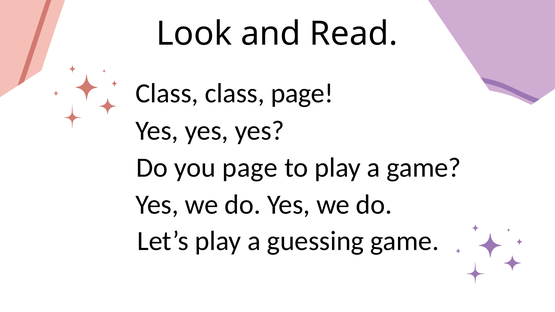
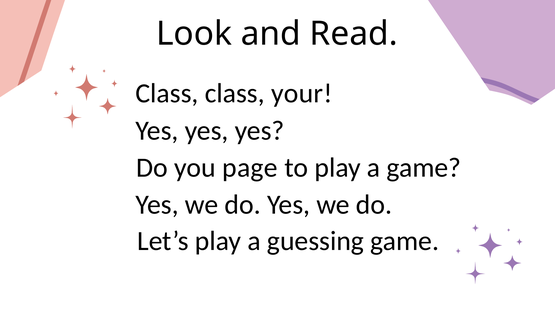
class page: page -> your
